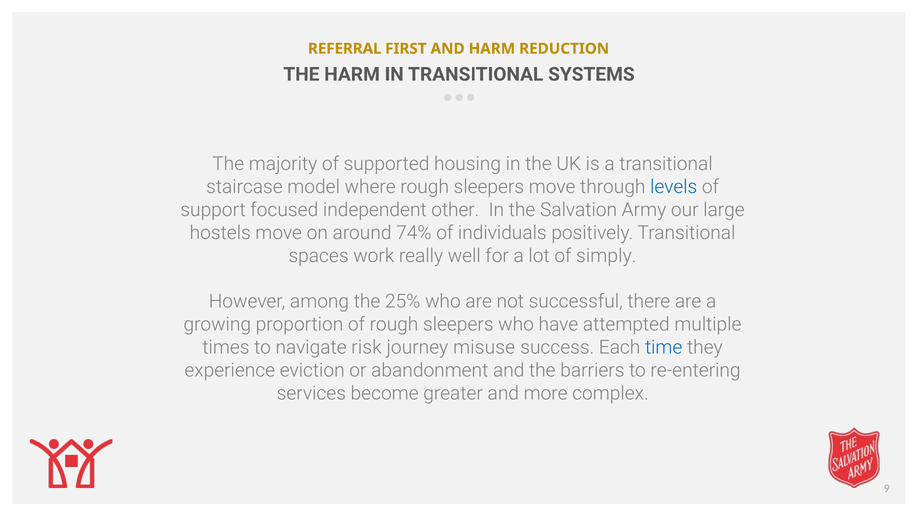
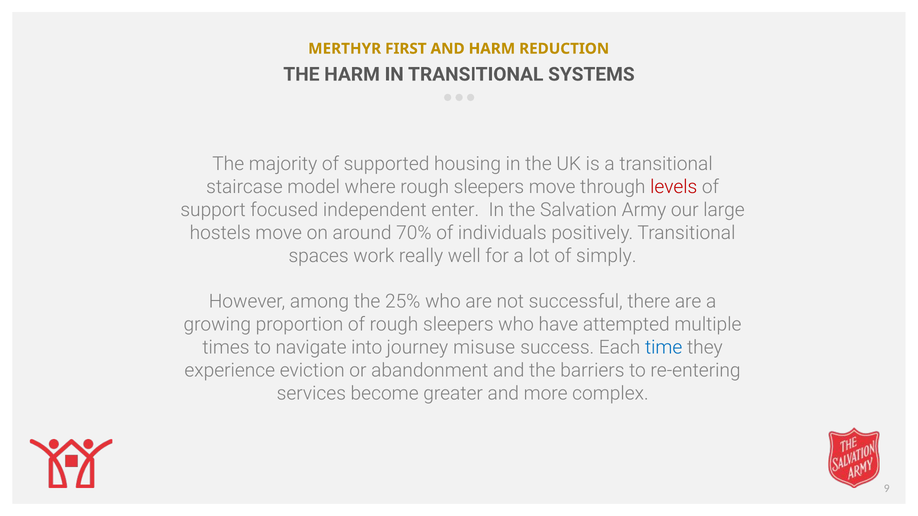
REFERRAL: REFERRAL -> MERTHYR
levels colour: blue -> red
other: other -> enter
74%: 74% -> 70%
risk: risk -> into
